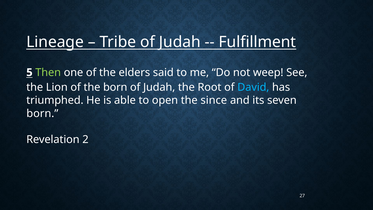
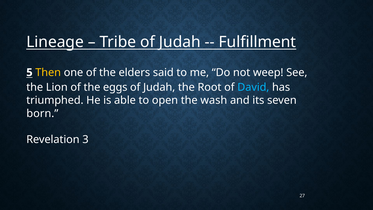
Then colour: light green -> yellow
the born: born -> eggs
since: since -> wash
2: 2 -> 3
